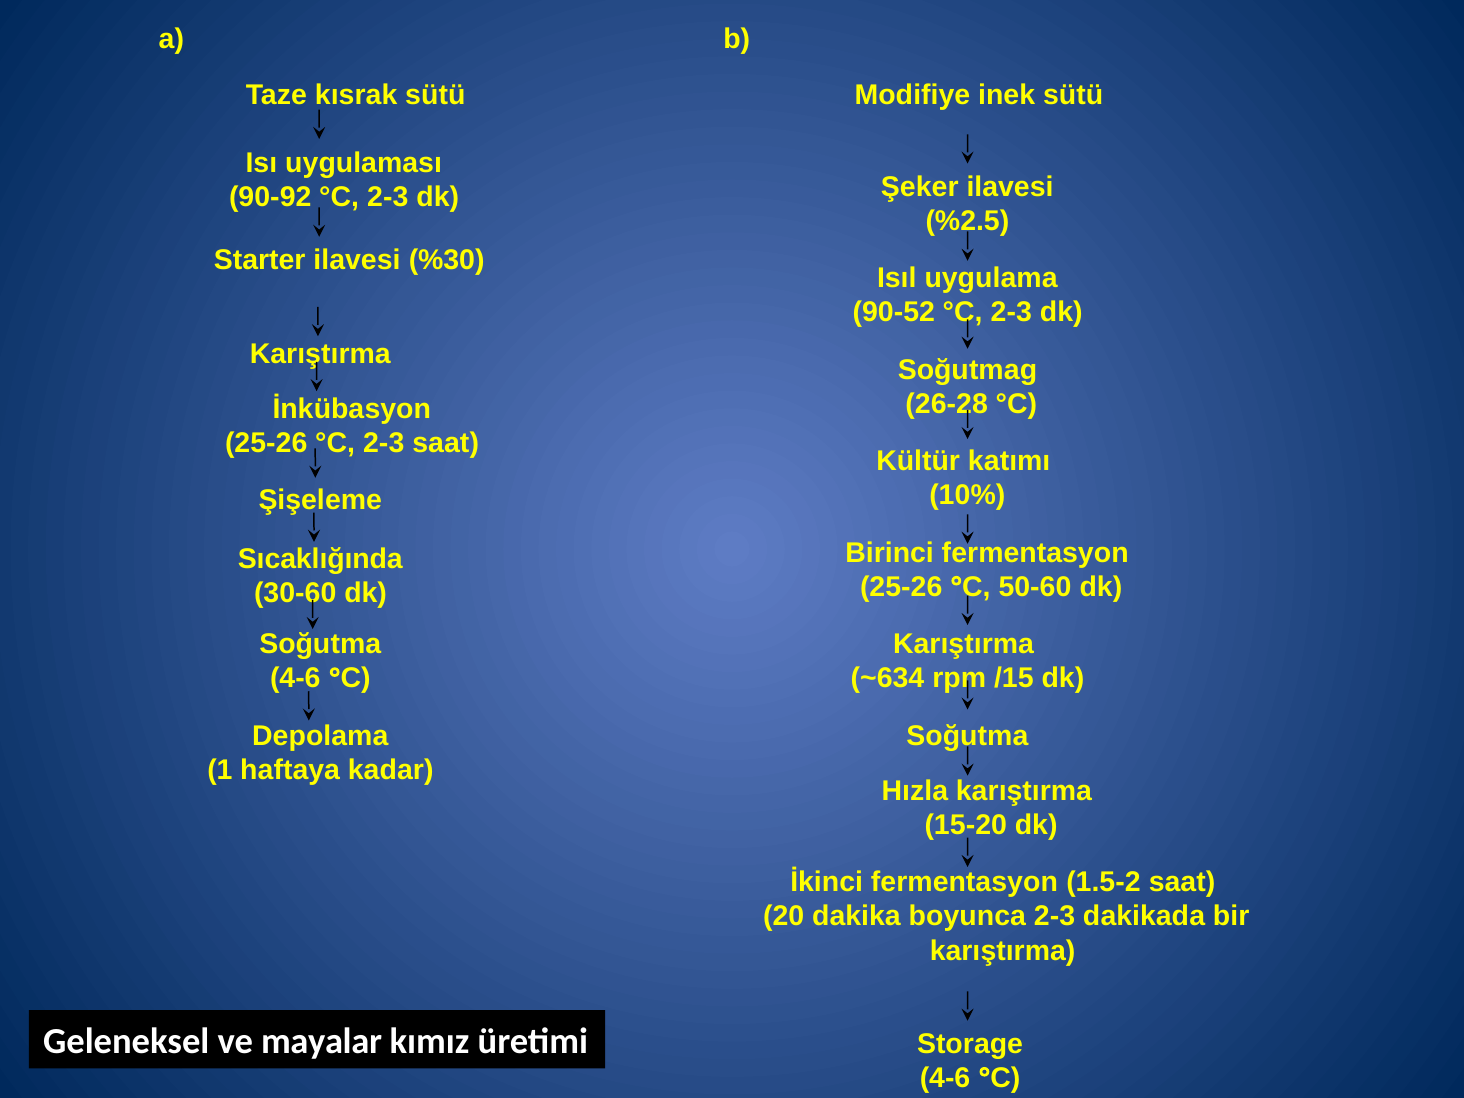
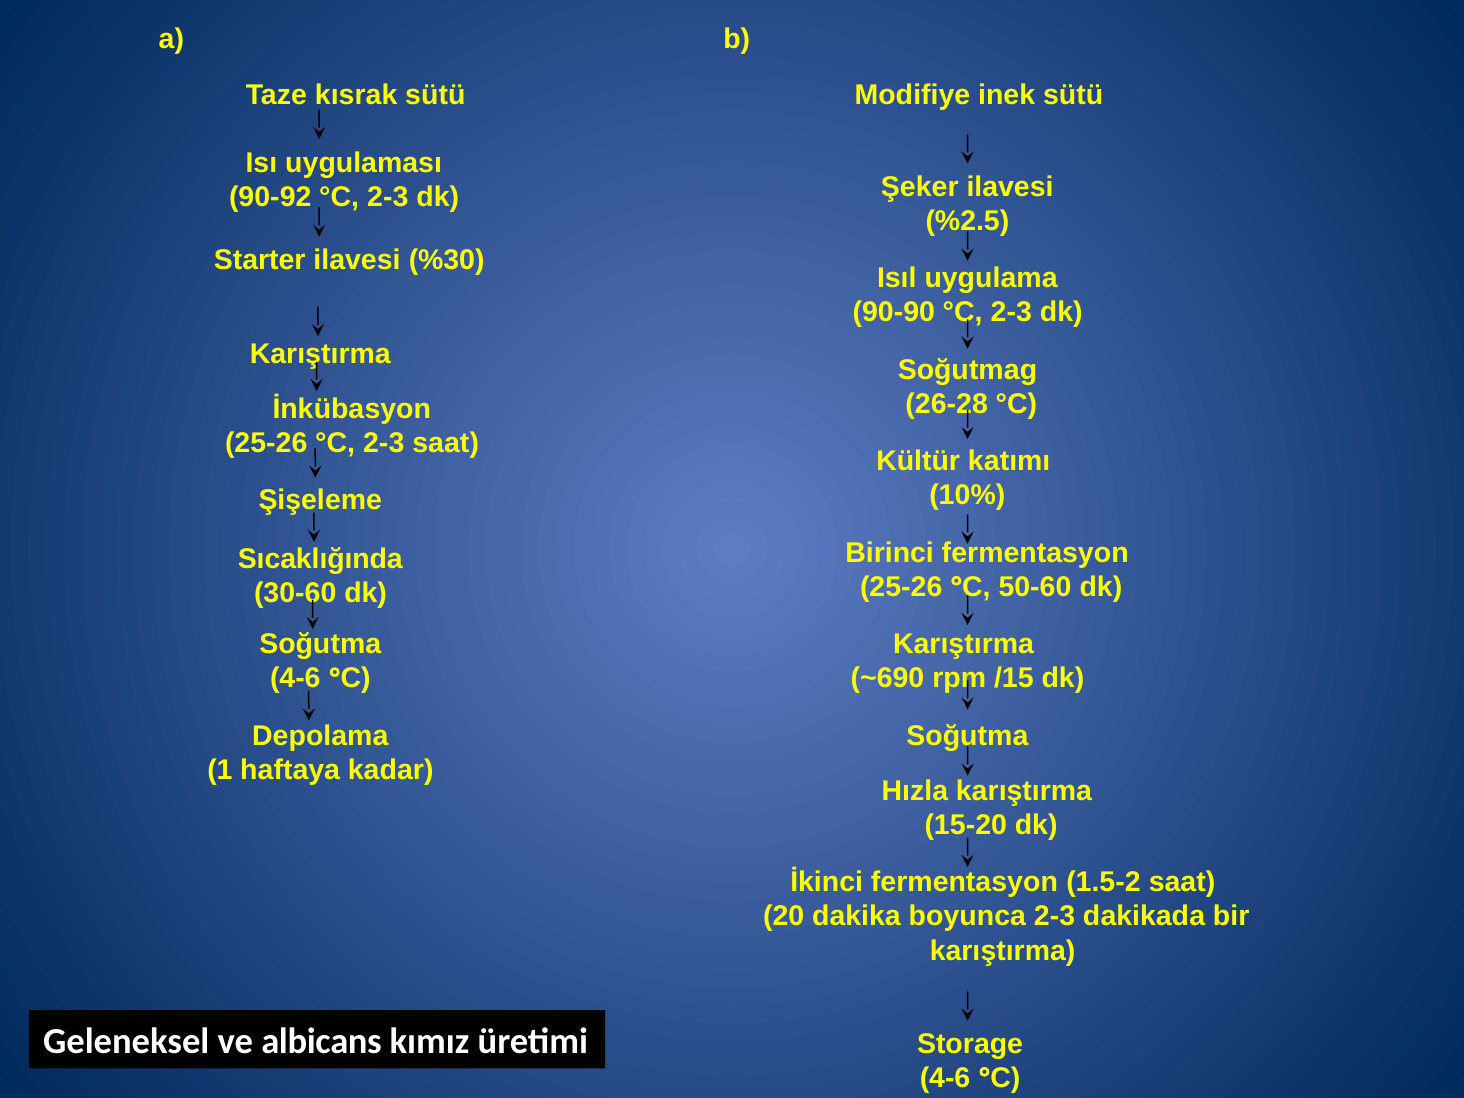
90-52: 90-52 -> 90-90
~634: ~634 -> ~690
mayalar: mayalar -> albicans
